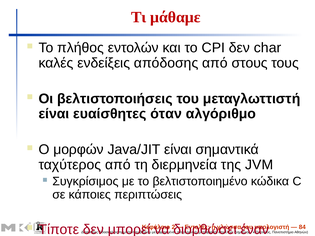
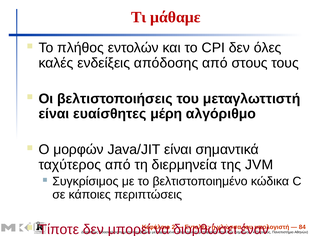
char: char -> όλες
όταν: όταν -> μέρη
